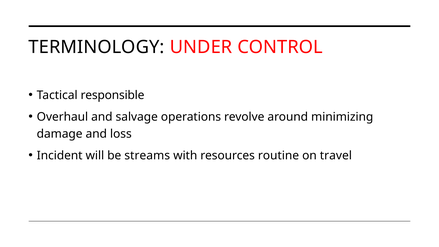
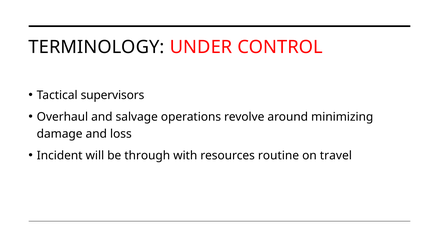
responsible: responsible -> supervisors
streams: streams -> through
